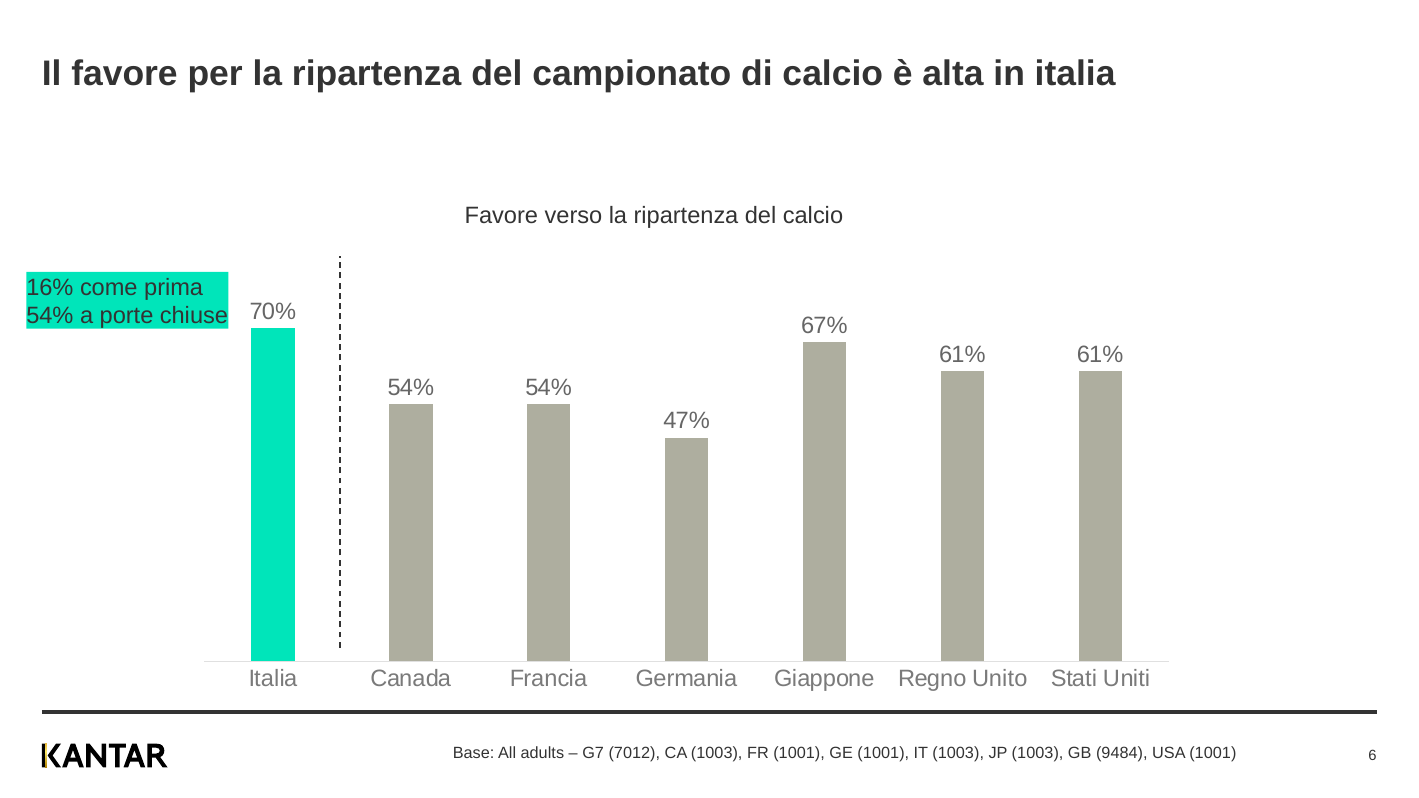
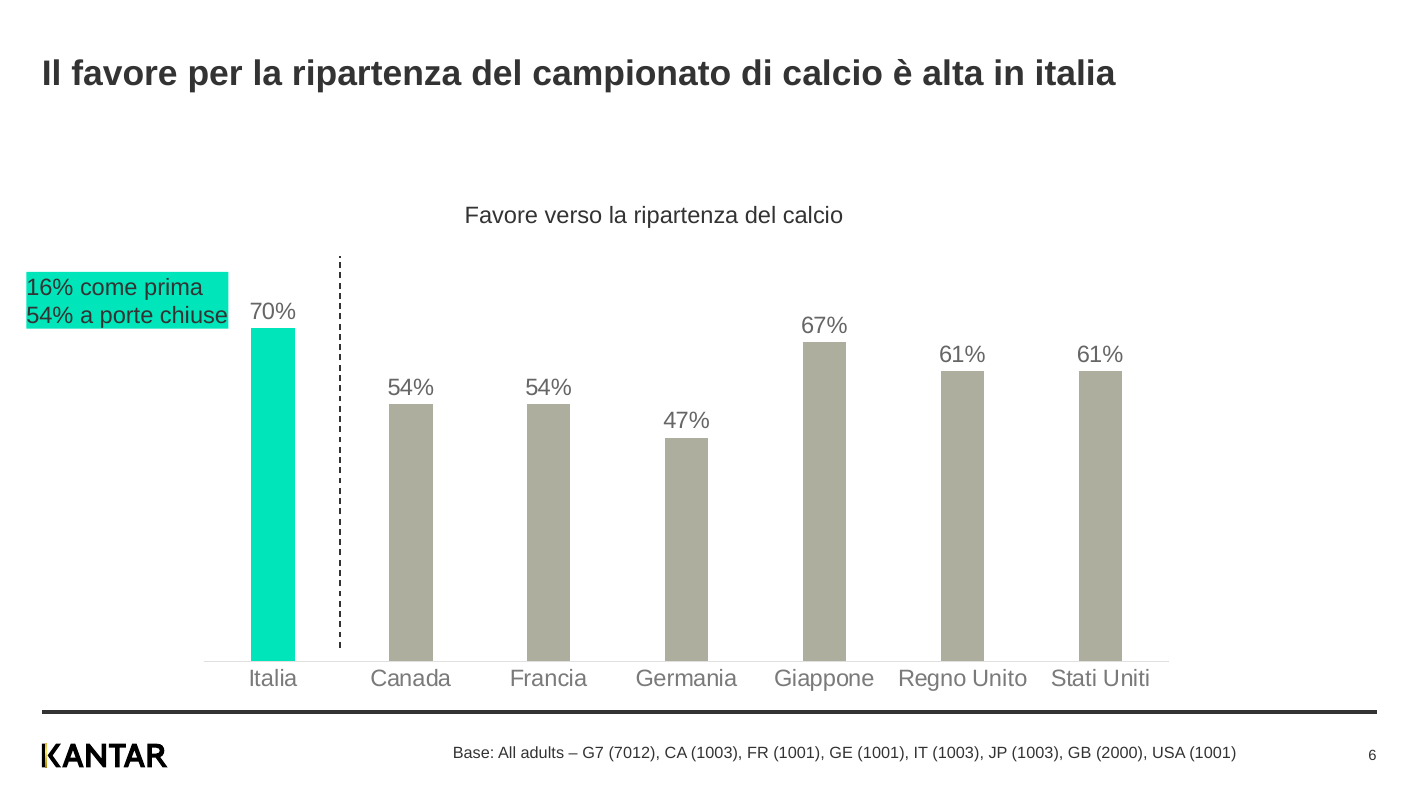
9484: 9484 -> 2000
